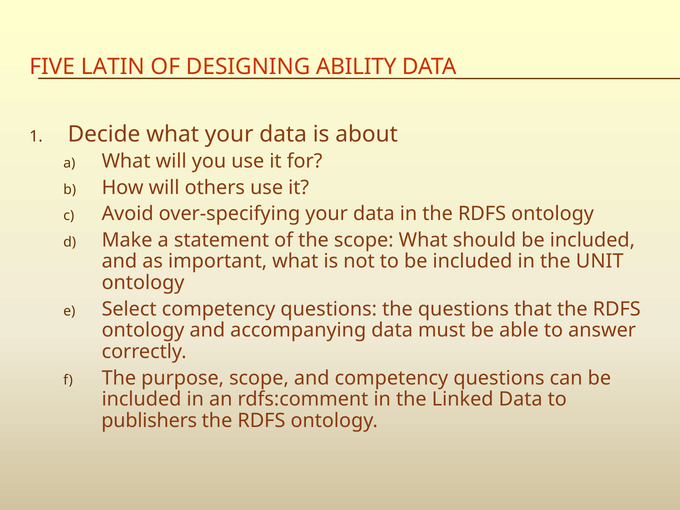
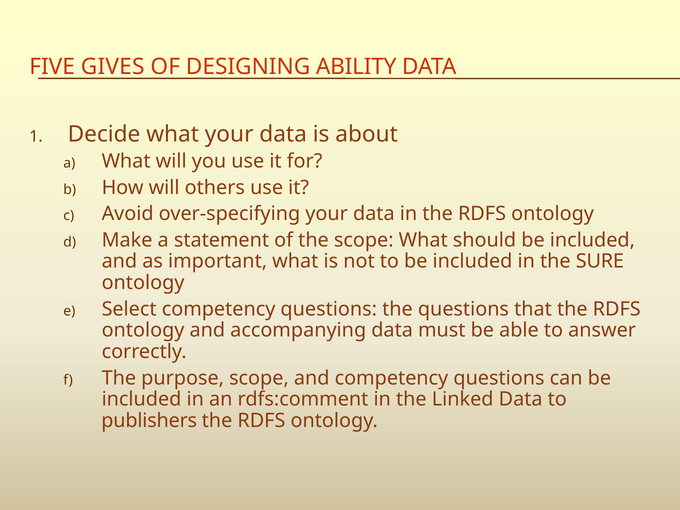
LATIN: LATIN -> GIVES
UNIT: UNIT -> SURE
